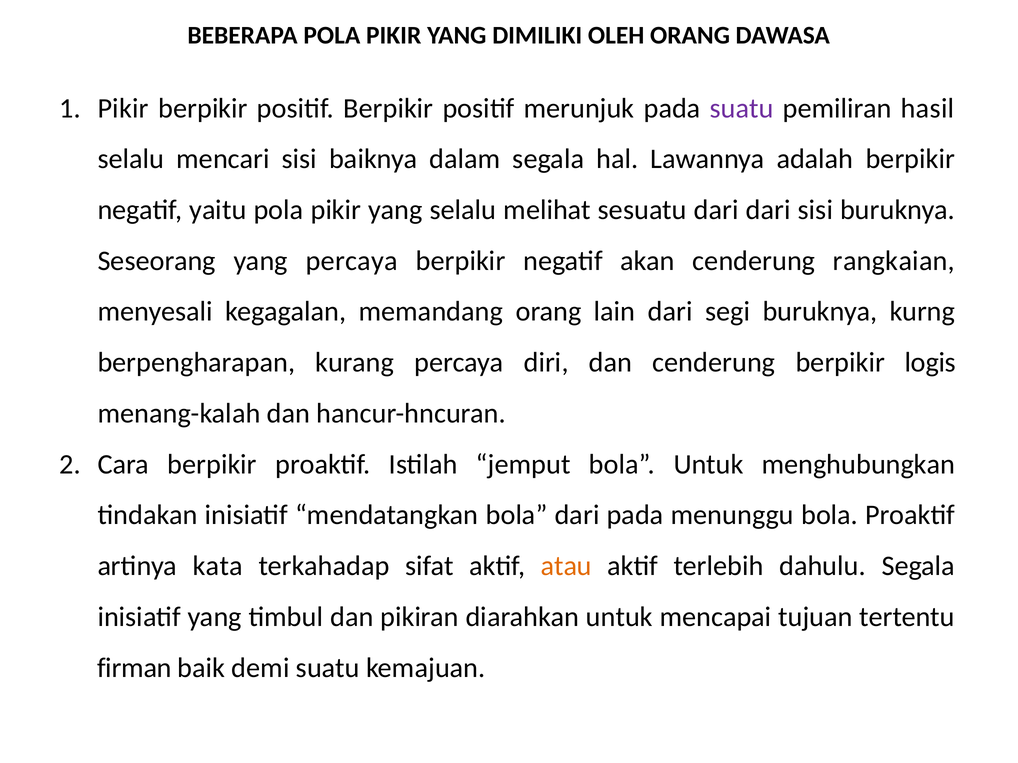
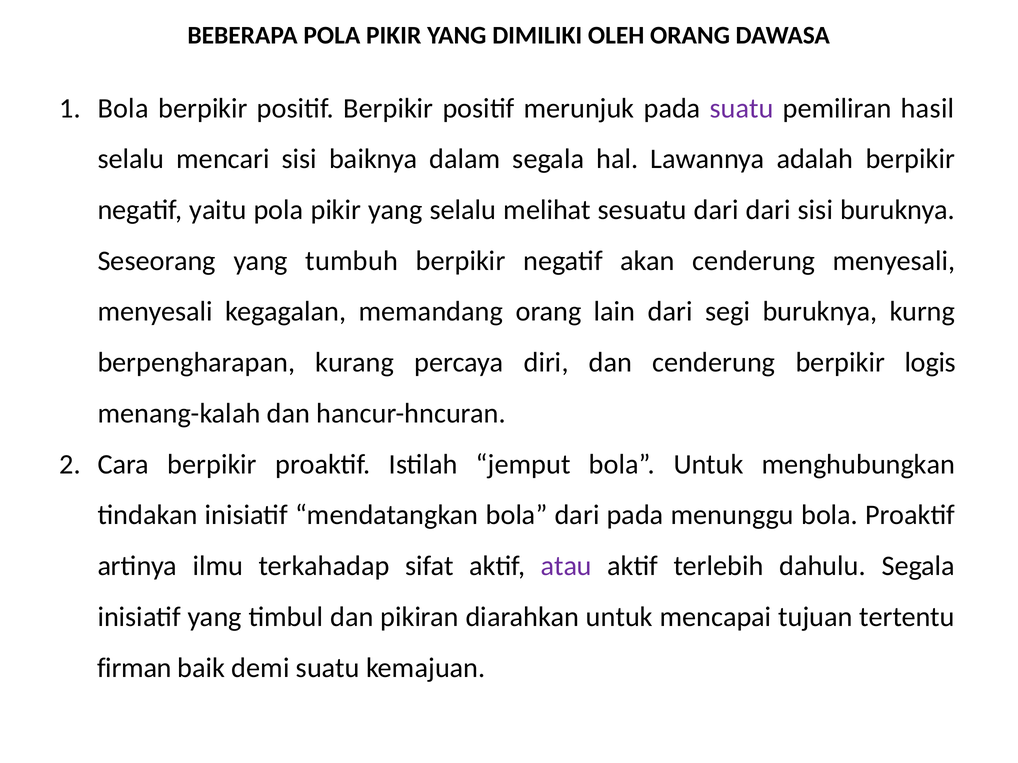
Pikir at (123, 108): Pikir -> Bola
yang percaya: percaya -> tumbuh
cenderung rangkaian: rangkaian -> menyesali
kata: kata -> ilmu
atau colour: orange -> purple
